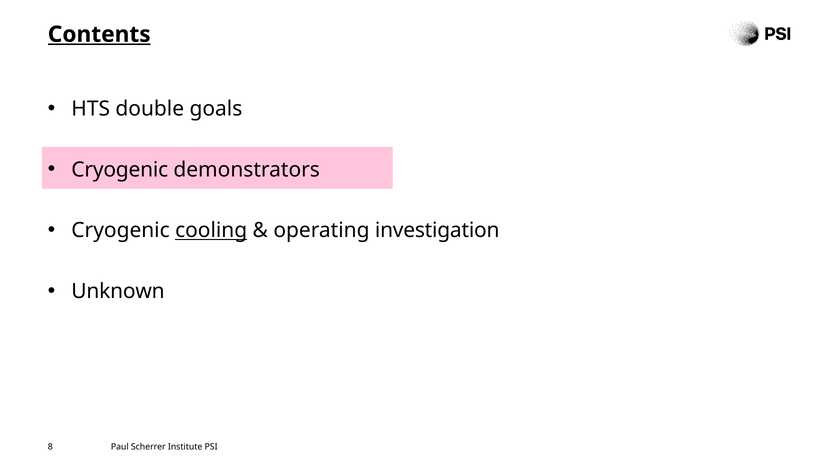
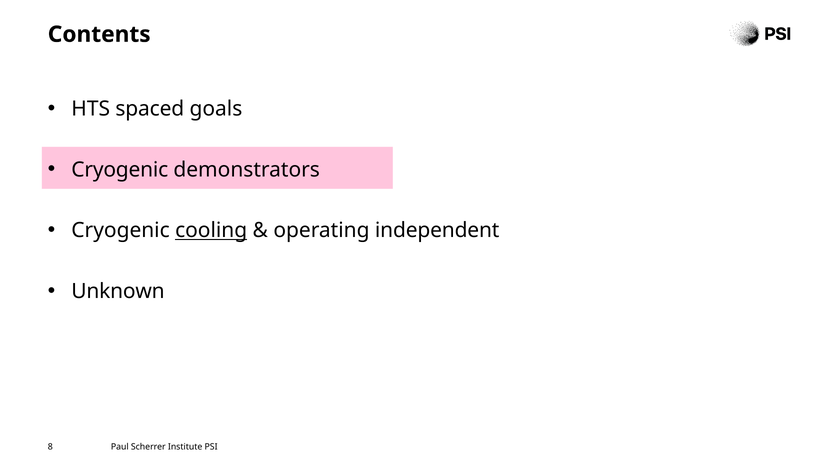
Contents underline: present -> none
double: double -> spaced
investigation: investigation -> independent
